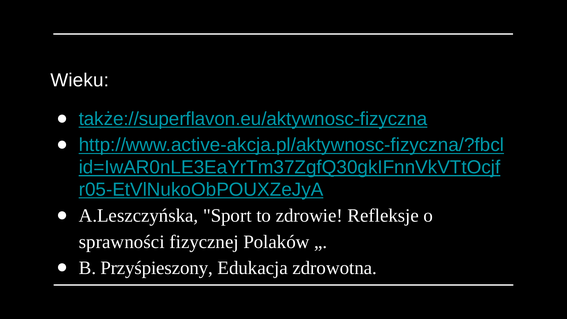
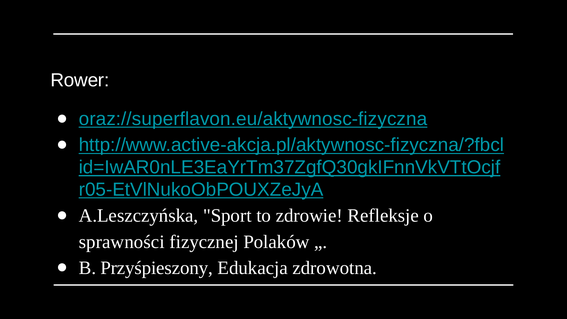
Wieku: Wieku -> Rower
także://superflavon.eu/aktywnosc-fizyczna: także://superflavon.eu/aktywnosc-fizyczna -> oraz://superflavon.eu/aktywnosc-fizyczna
